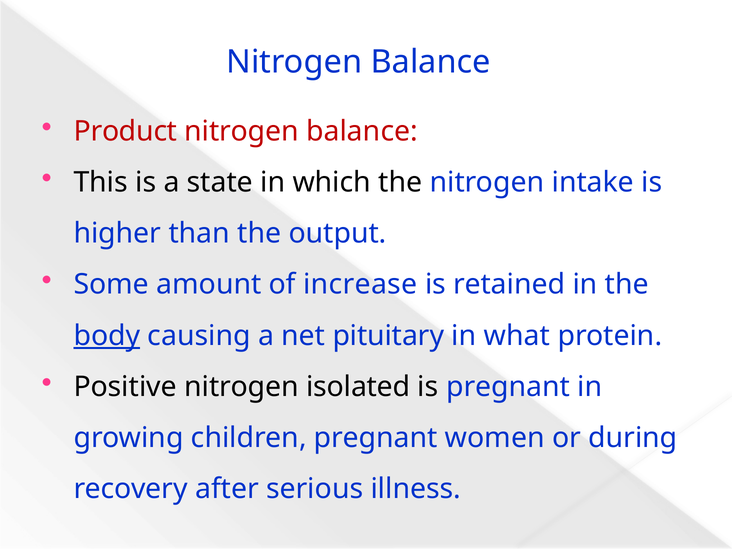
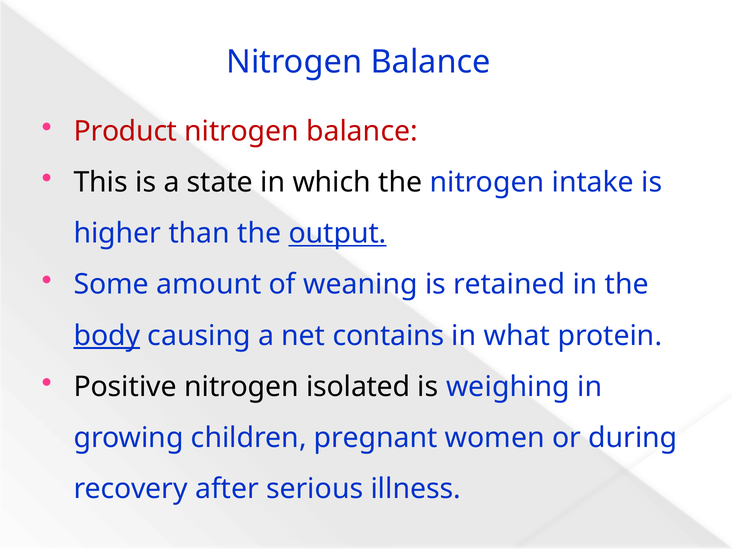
output underline: none -> present
increase: increase -> weaning
pituitary: pituitary -> contains
is pregnant: pregnant -> weighing
